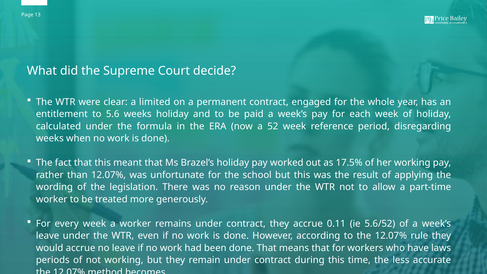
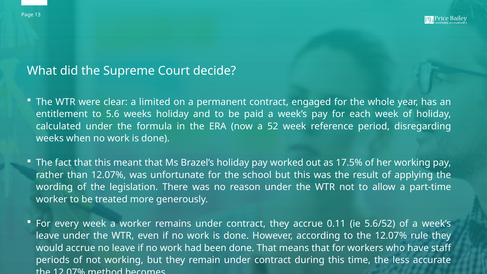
laws: laws -> staff
